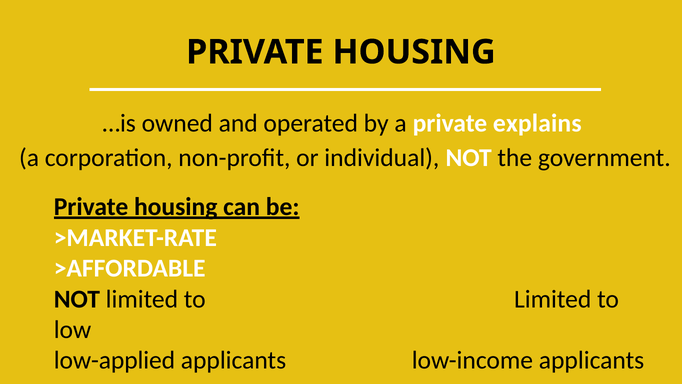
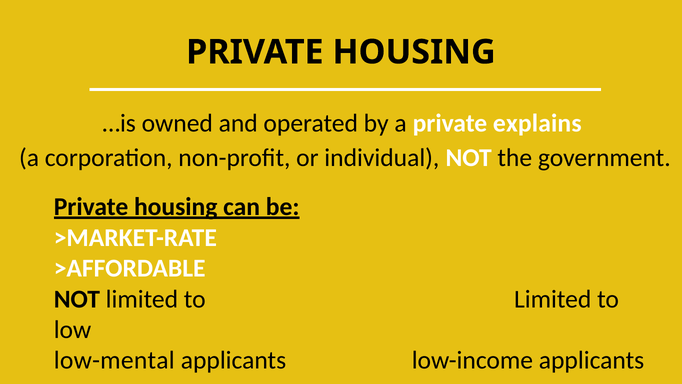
low-applied: low-applied -> low-mental
